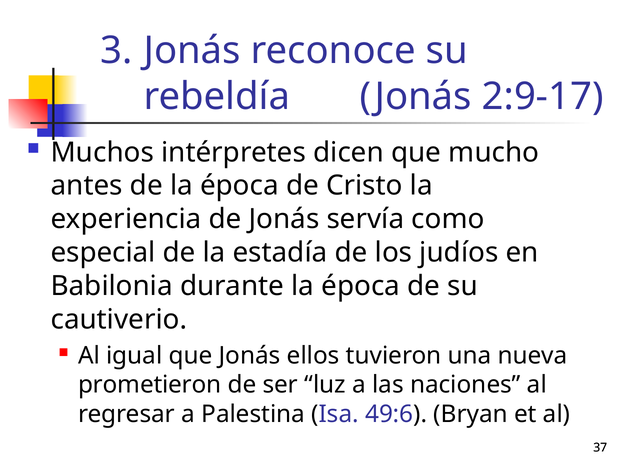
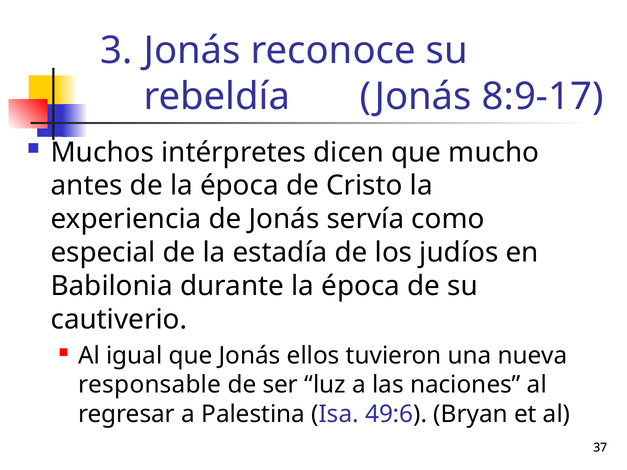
2:9-17: 2:9-17 -> 8:9-17
prometieron: prometieron -> responsable
